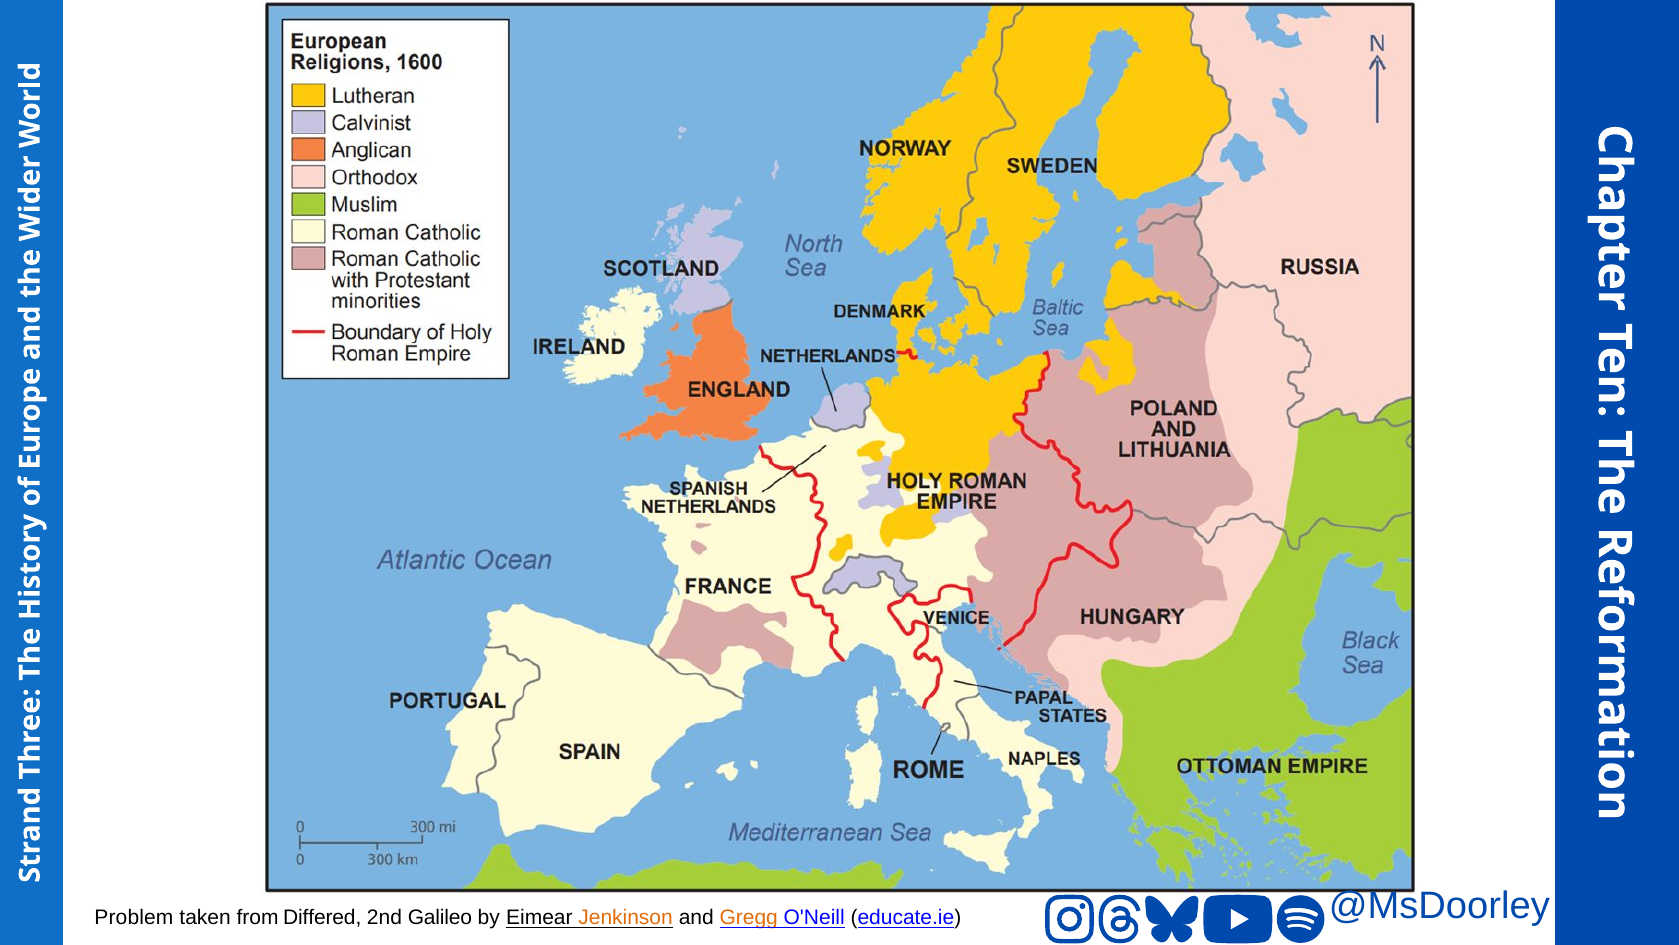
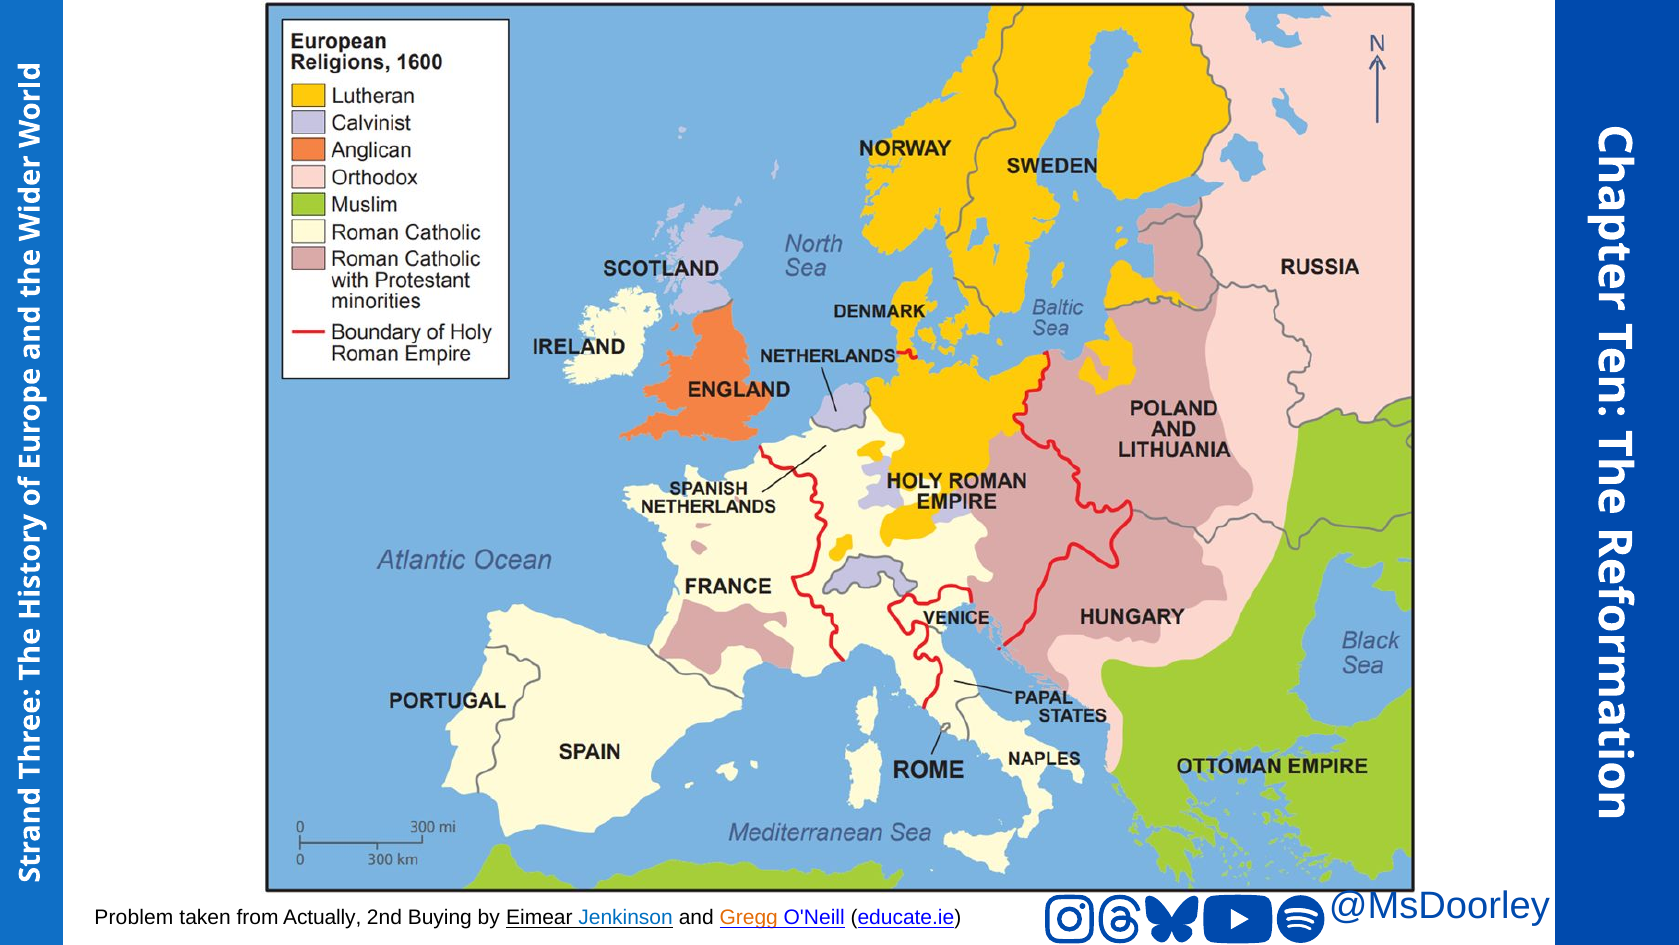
Differed: Differed -> Actually
Galileo: Galileo -> Buying
Jenkinson colour: orange -> blue
